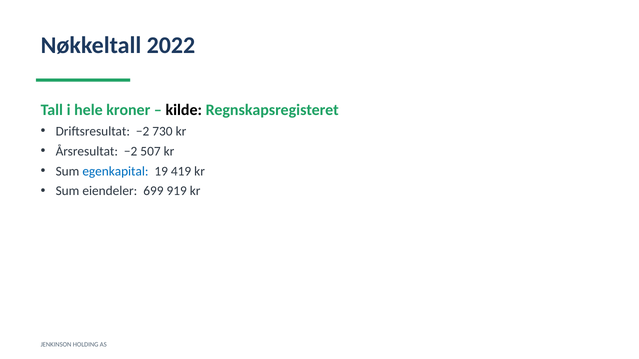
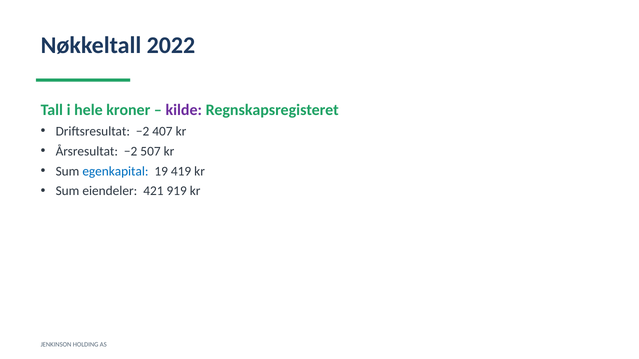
kilde colour: black -> purple
730: 730 -> 407
699: 699 -> 421
